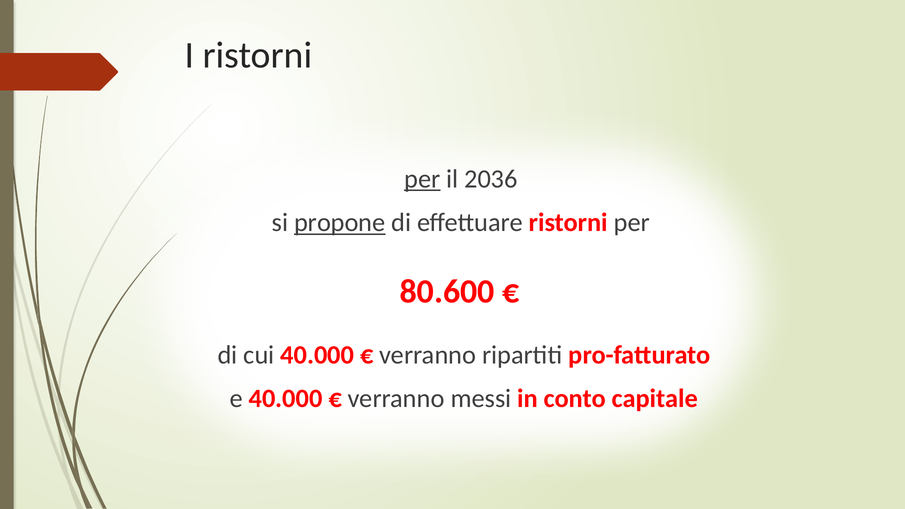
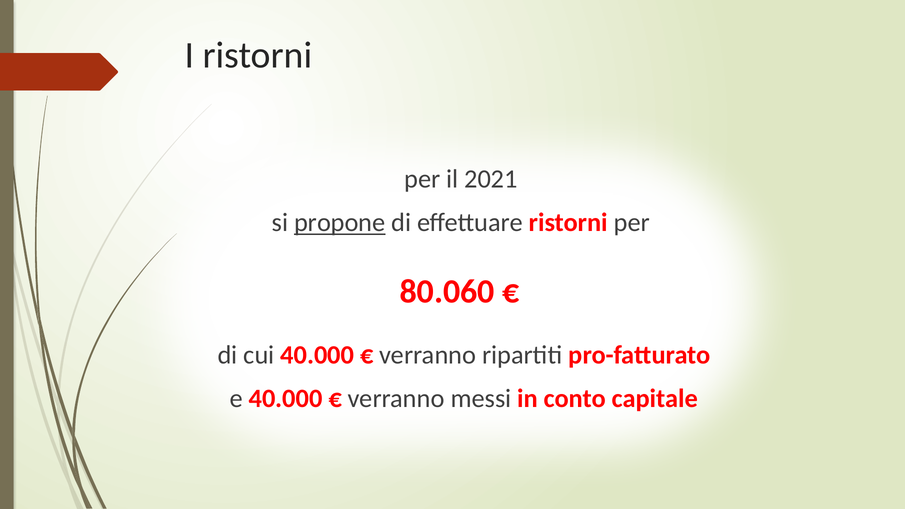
per at (422, 179) underline: present -> none
2036: 2036 -> 2021
80.600: 80.600 -> 80.060
